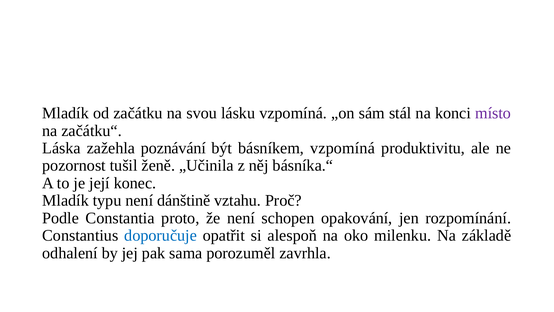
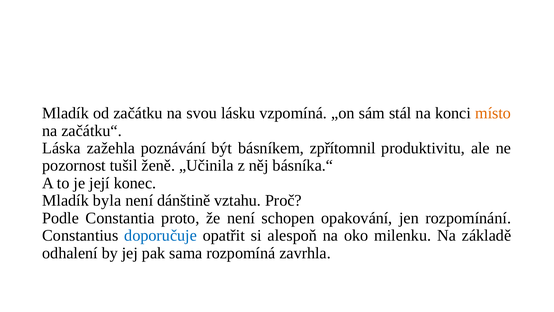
místo colour: purple -> orange
básníkem vzpomíná: vzpomíná -> zpřítomnil
typu: typu -> byla
porozuměl: porozuměl -> rozpomíná
